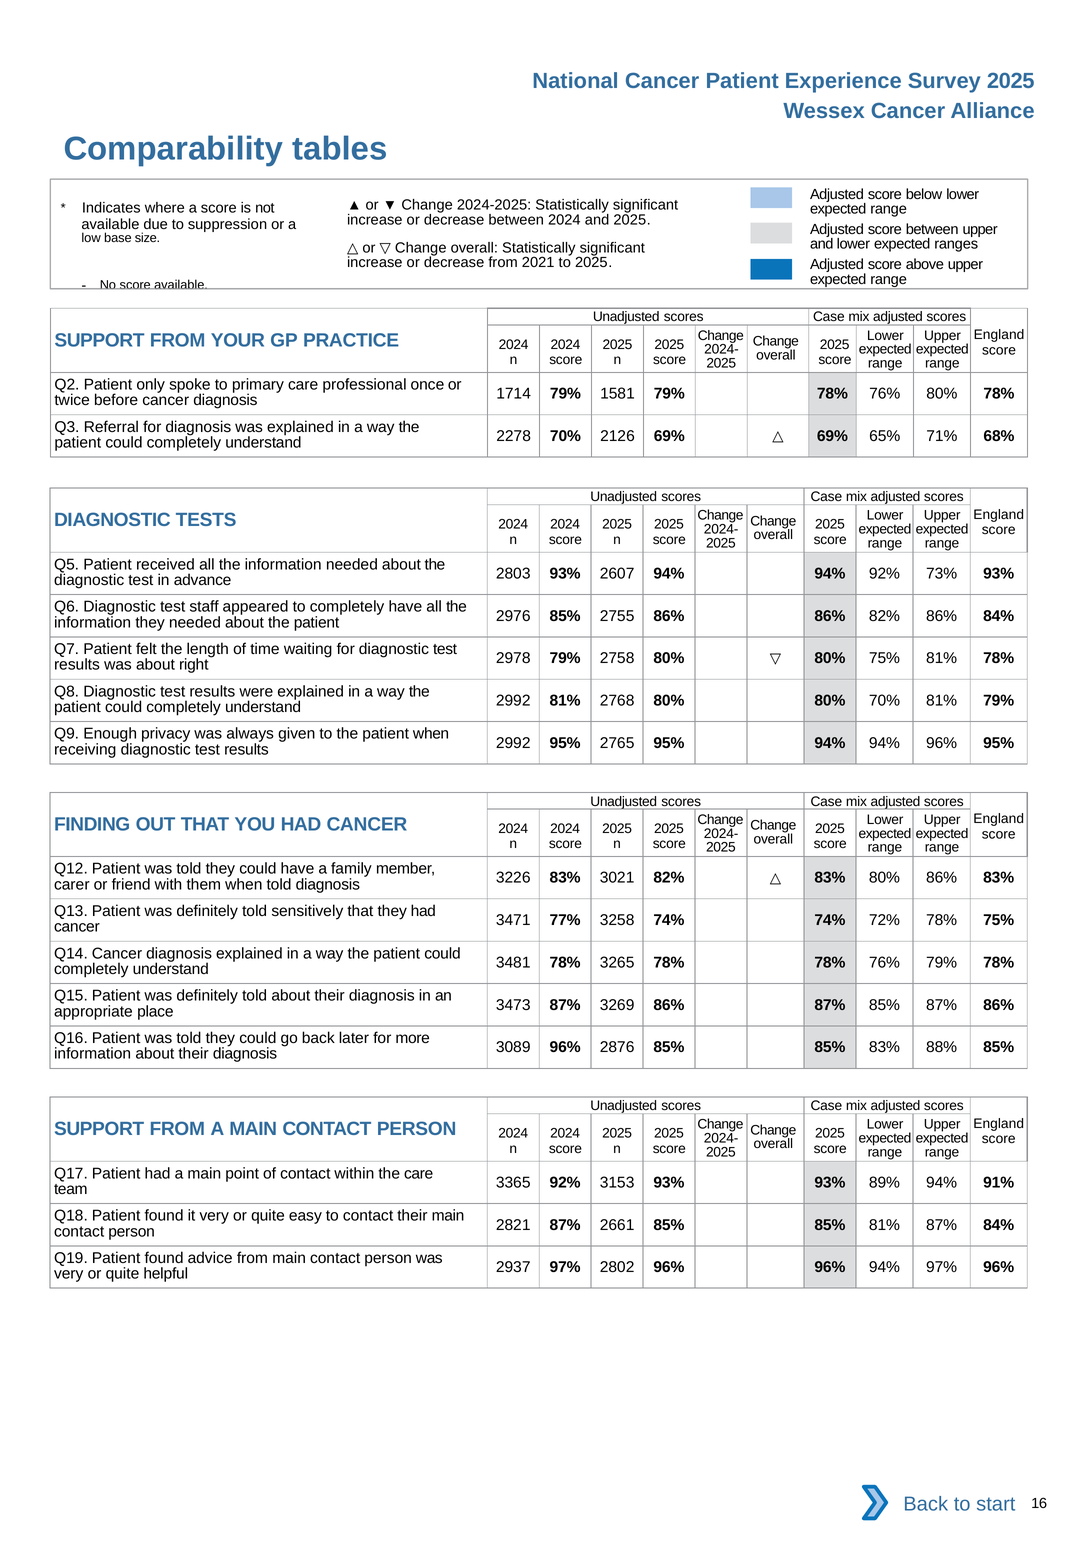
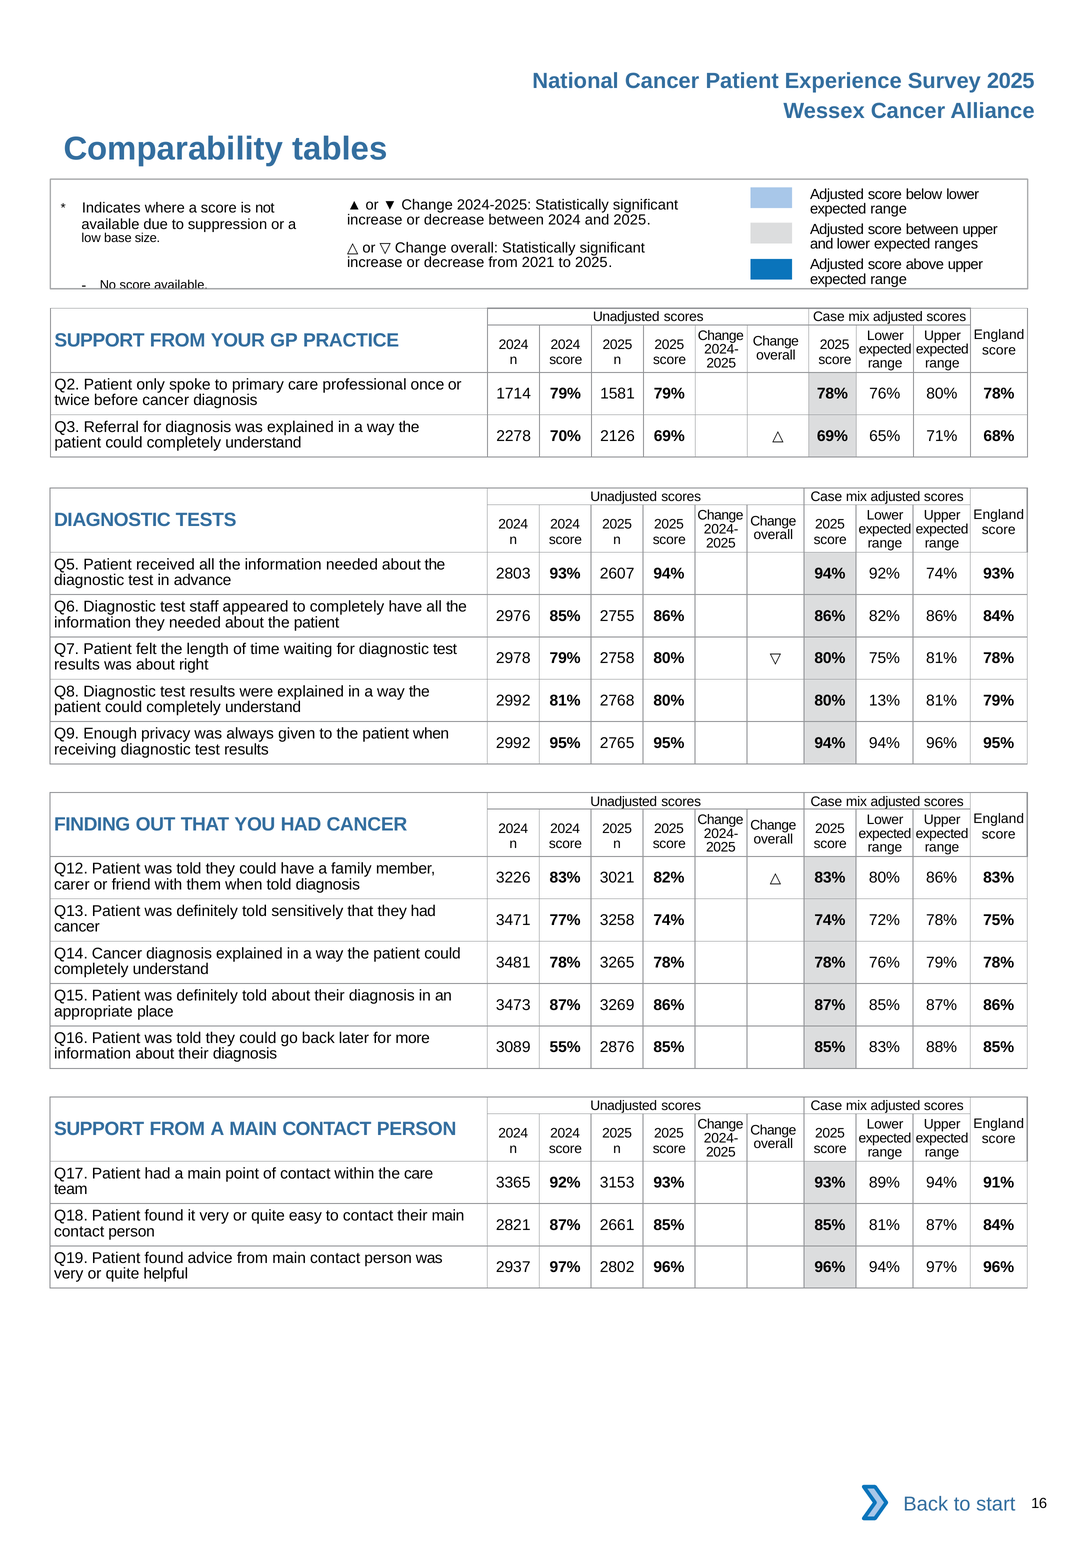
92% 73%: 73% -> 74%
80% 70%: 70% -> 13%
3089 96%: 96% -> 55%
